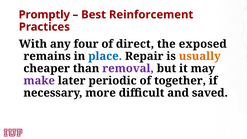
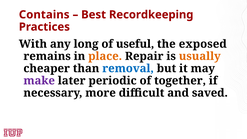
Promptly: Promptly -> Contains
Reinforcement: Reinforcement -> Recordkeeping
four: four -> long
direct: direct -> useful
place colour: blue -> orange
removal colour: purple -> blue
